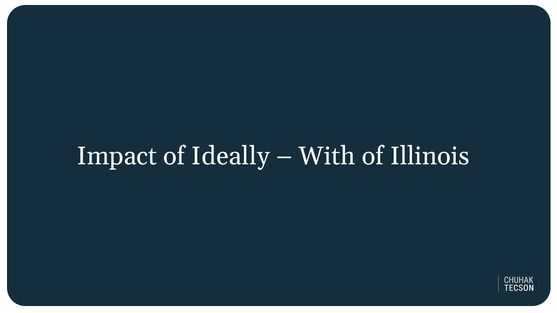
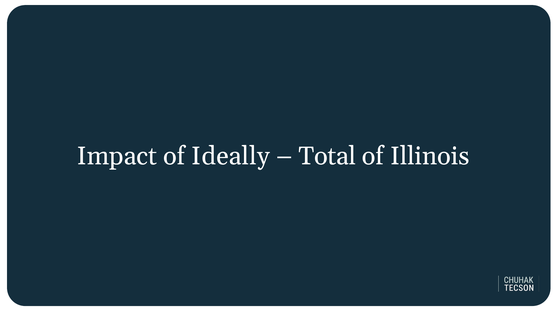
With: With -> Total
